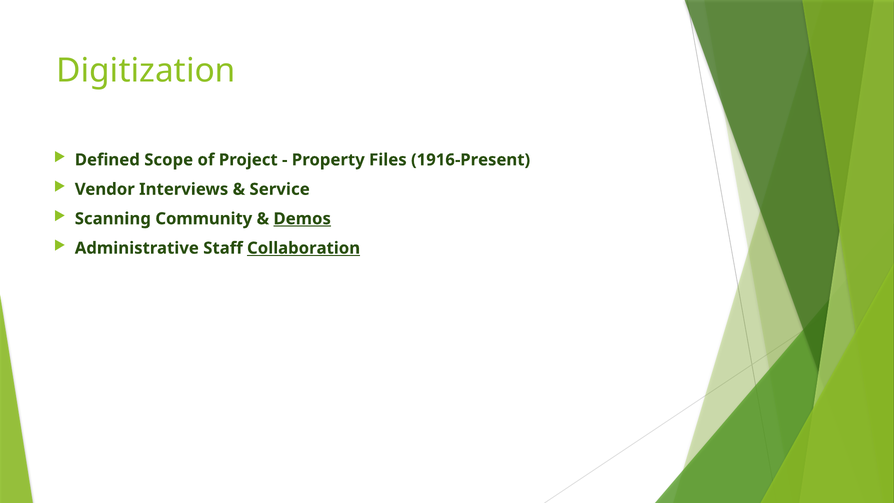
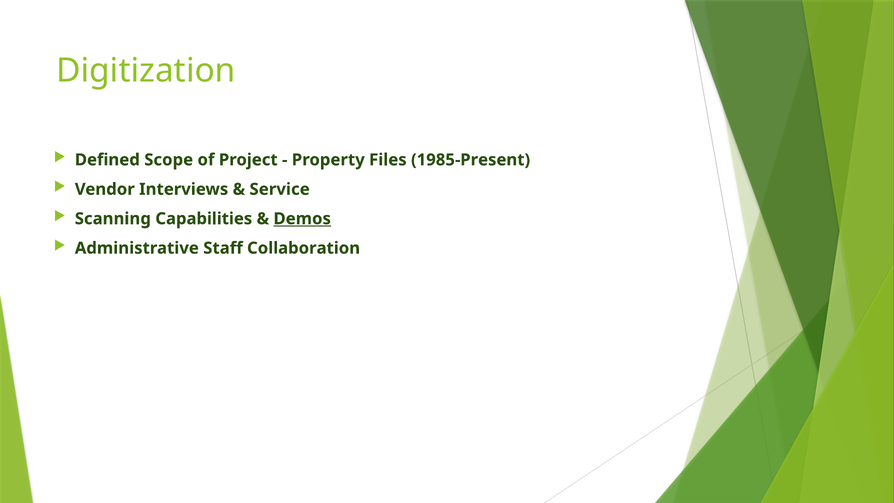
1916-Present: 1916-Present -> 1985-Present
Community: Community -> Capabilities
Collaboration underline: present -> none
